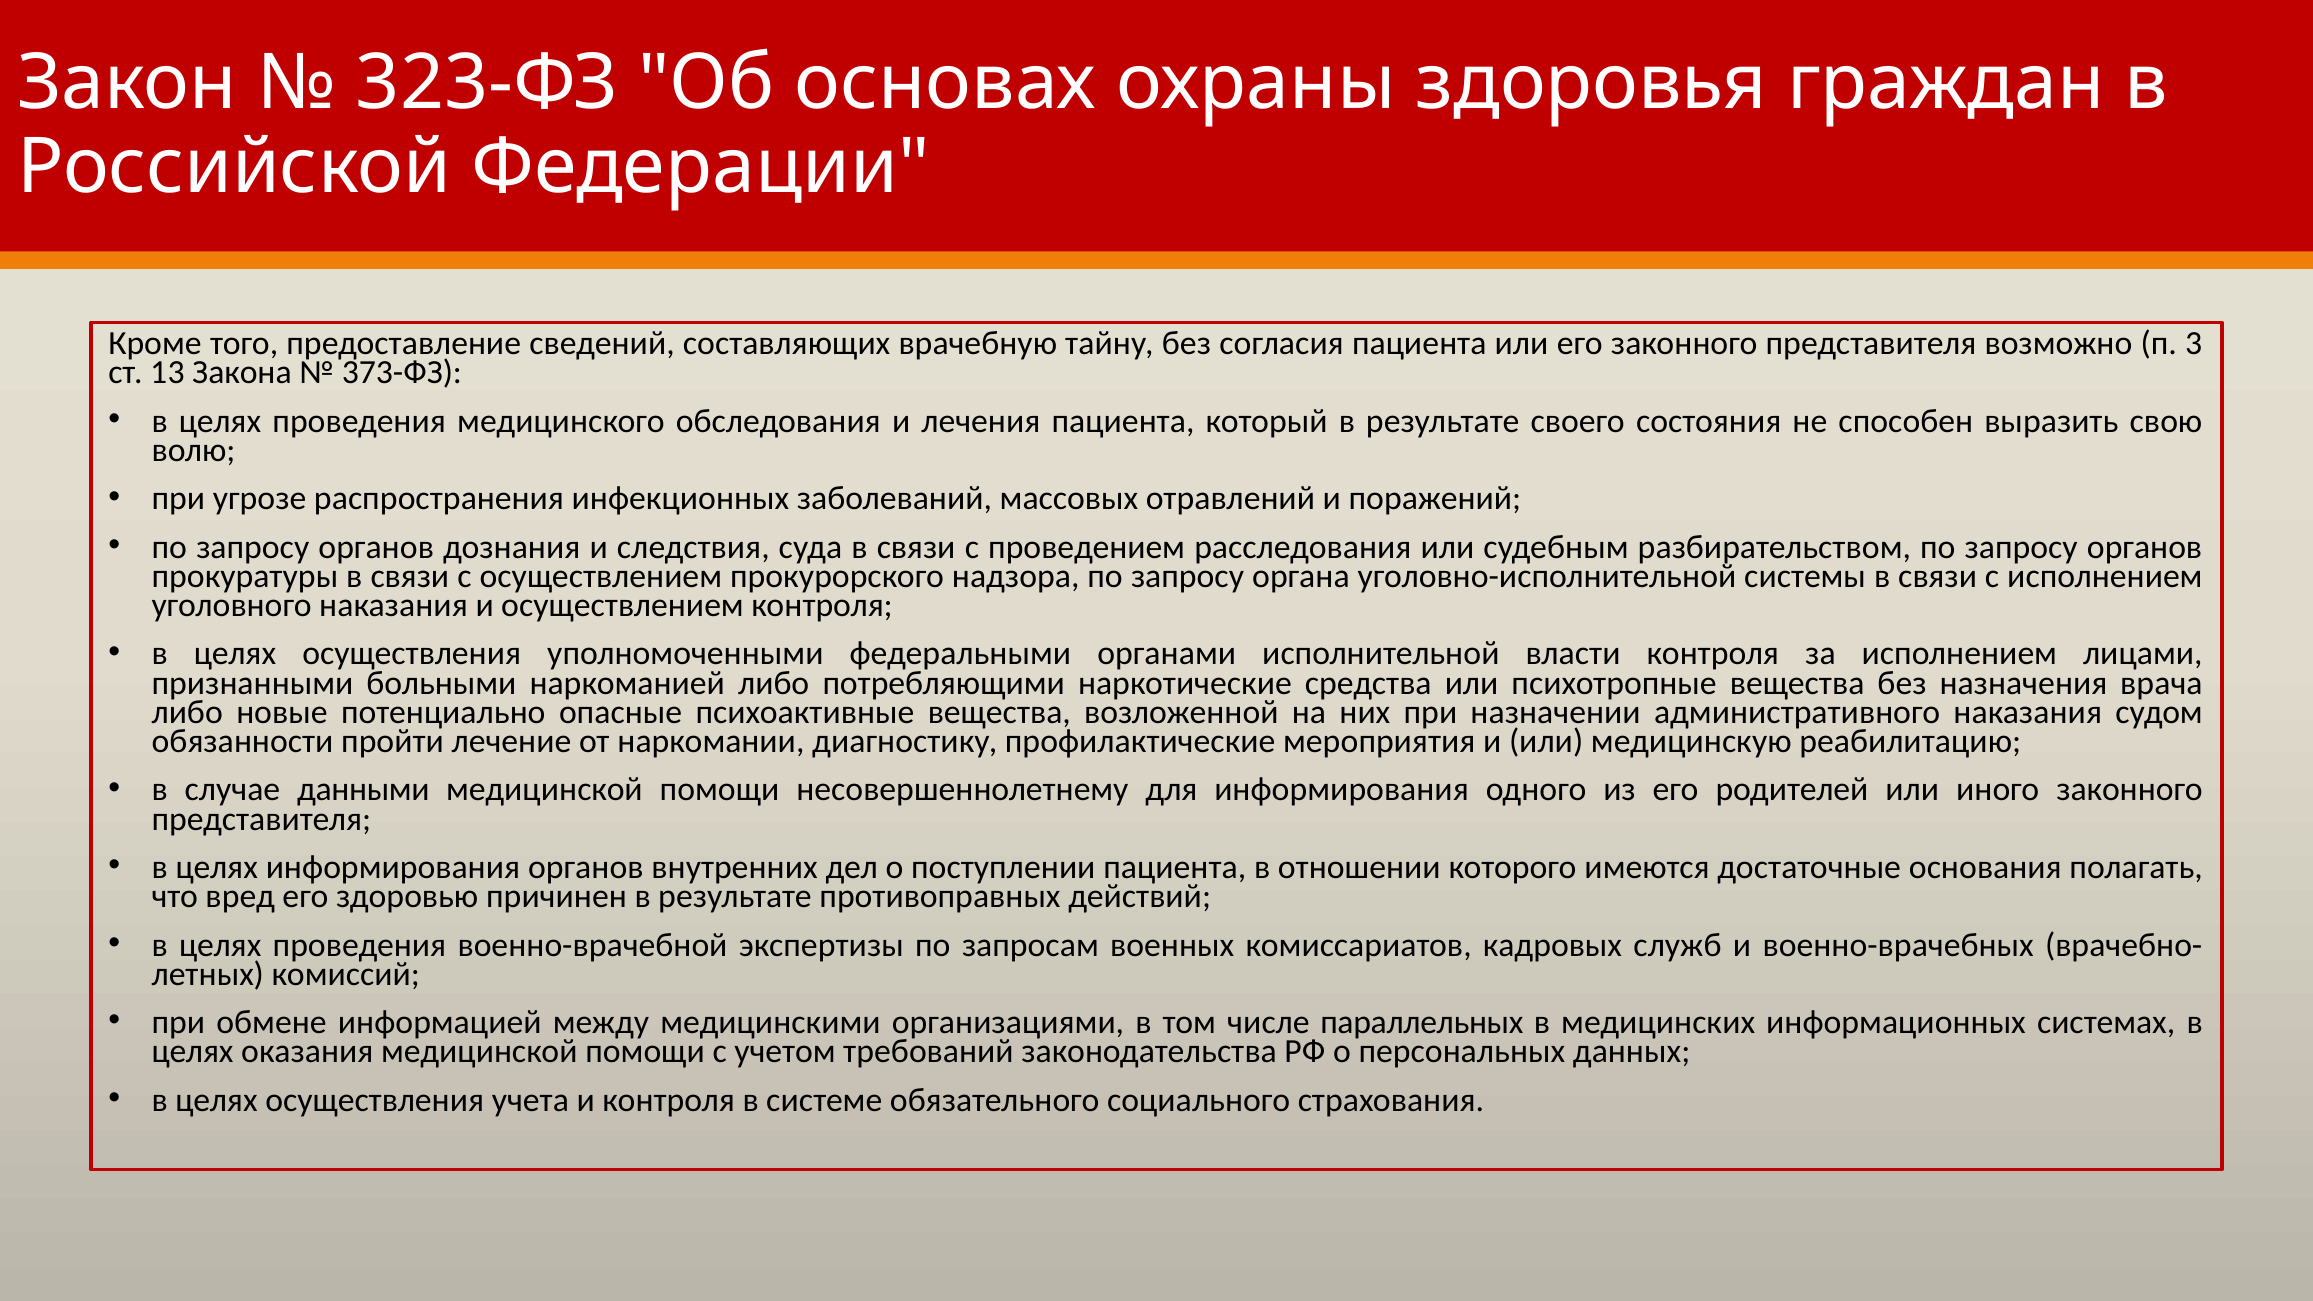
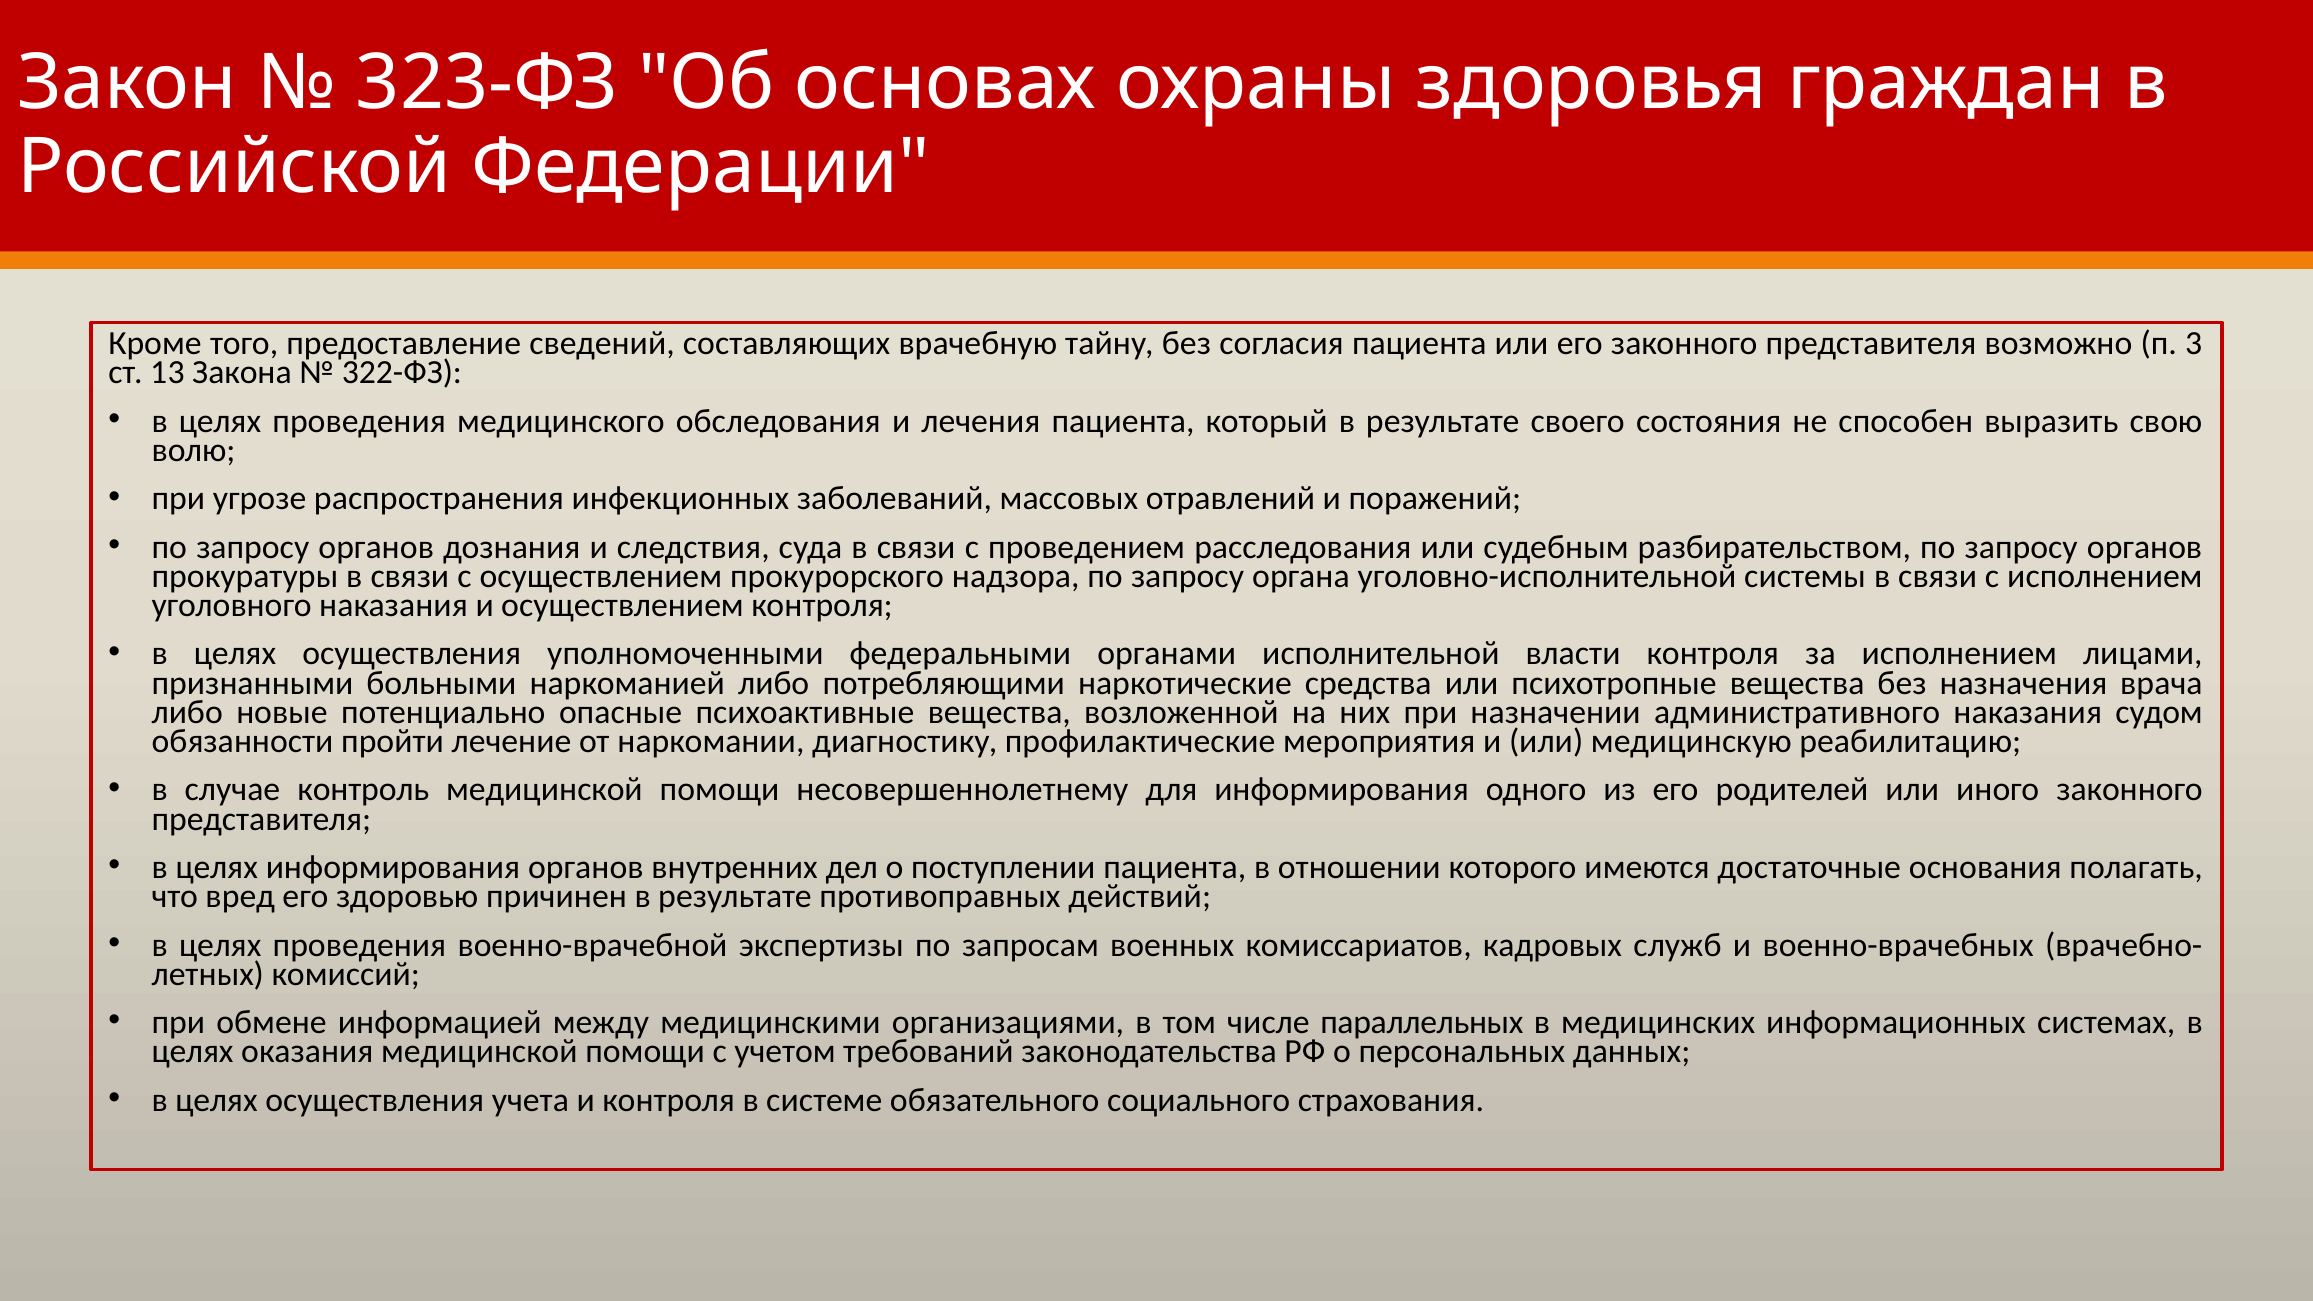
373-ФЗ: 373-ФЗ -> 322-ФЗ
данными: данными -> контроль
